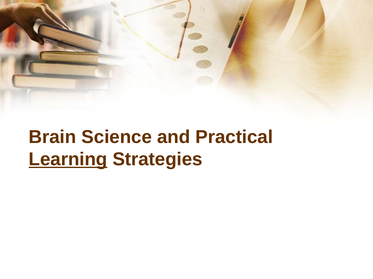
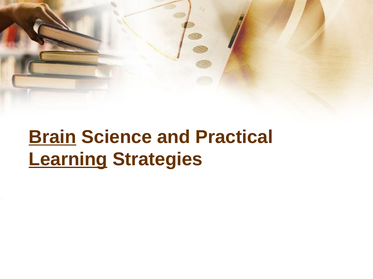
Brain underline: none -> present
